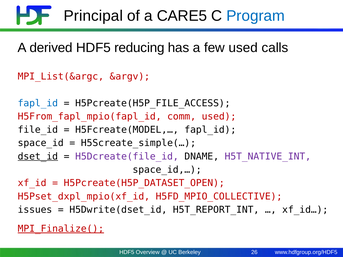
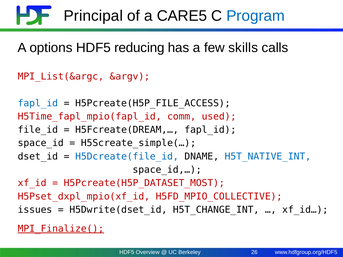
derived: derived -> options
few used: used -> skills
H5From_fapl_mpio(fapl_id: H5From_fapl_mpio(fapl_id -> H5Time_fapl_mpio(fapl_id
H5Fcreate(MODEL,…: H5Fcreate(MODEL,… -> H5Fcreate(DREAM,…
dset_id underline: present -> none
H5Dcreate(file_id colour: purple -> blue
H5T_NATIVE_INT colour: purple -> blue
H5Pcreate(H5P_DATASET_OPEN: H5Pcreate(H5P_DATASET_OPEN -> H5Pcreate(H5P_DATASET_MOST
H5T_REPORT_INT: H5T_REPORT_INT -> H5T_CHANGE_INT
